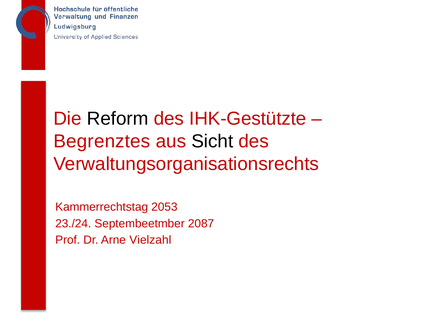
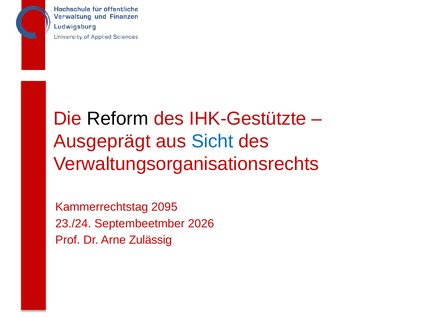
Begrenztes: Begrenztes -> Ausgeprägt
Sicht colour: black -> blue
2053: 2053 -> 2095
2087: 2087 -> 2026
Vielzahl: Vielzahl -> Zulässig
